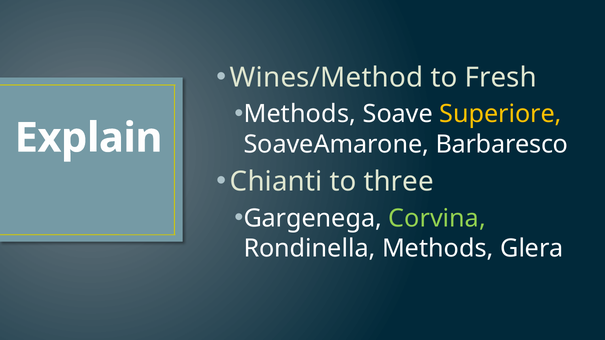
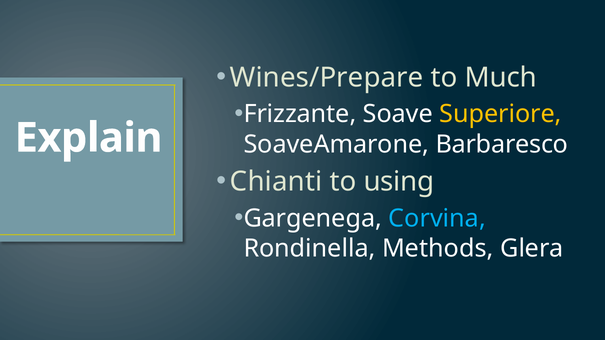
Wines/Method: Wines/Method -> Wines/Prepare
Fresh: Fresh -> Much
Methods at (300, 114): Methods -> Frizzante
three: three -> using
Corvina colour: light green -> light blue
